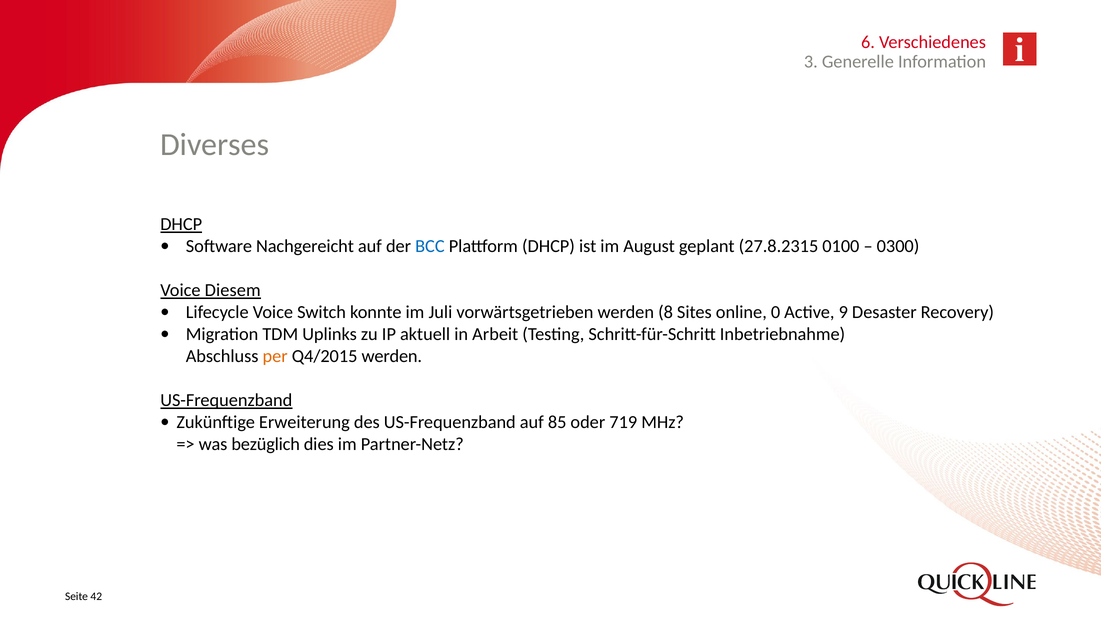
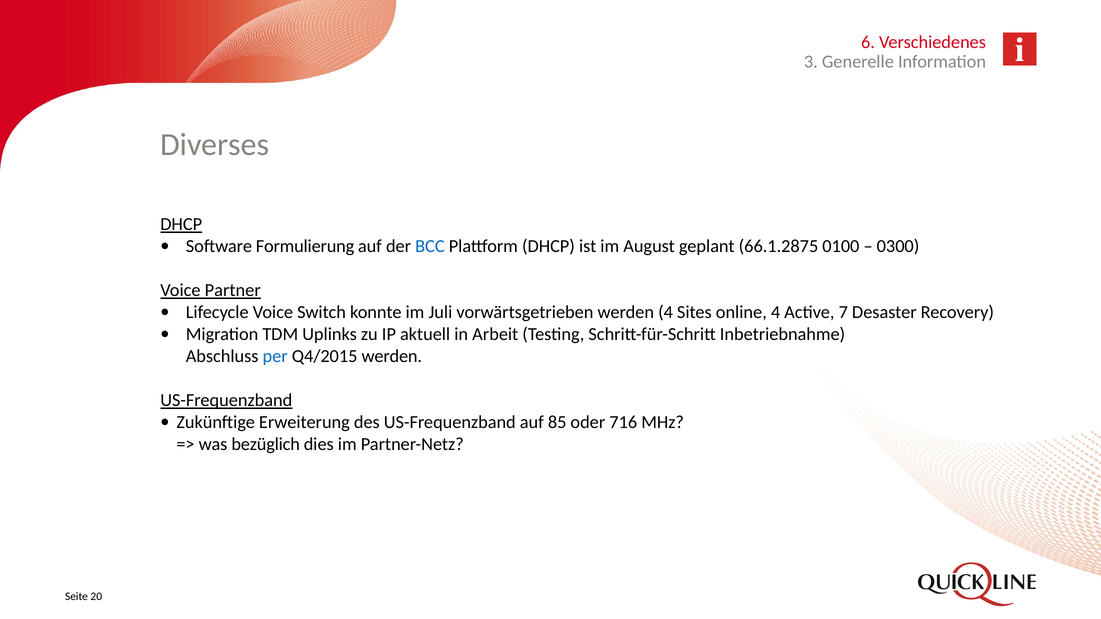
Nachgereicht: Nachgereicht -> Formulierung
27.8.2315: 27.8.2315 -> 66.1.2875
Diesem: Diesem -> Partner
werden 8: 8 -> 4
online 0: 0 -> 4
9: 9 -> 7
per colour: orange -> blue
719: 719 -> 716
42: 42 -> 20
